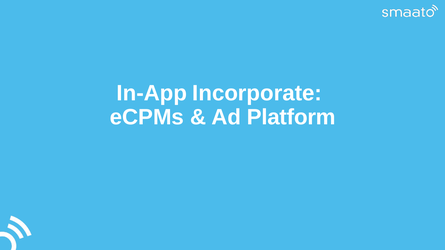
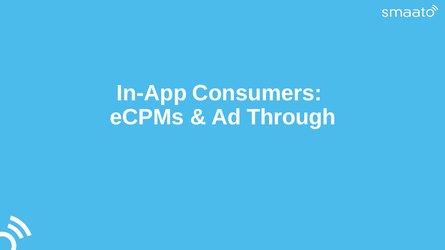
Incorporate: Incorporate -> Consumers
Platform: Platform -> Through
